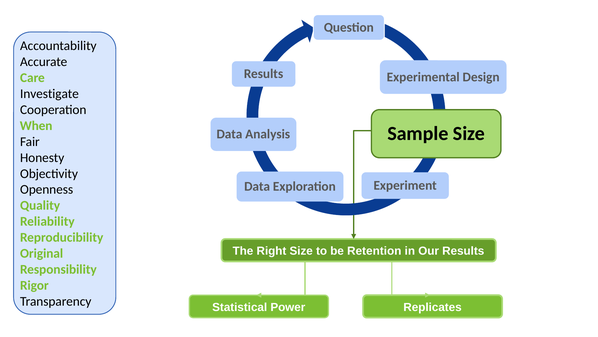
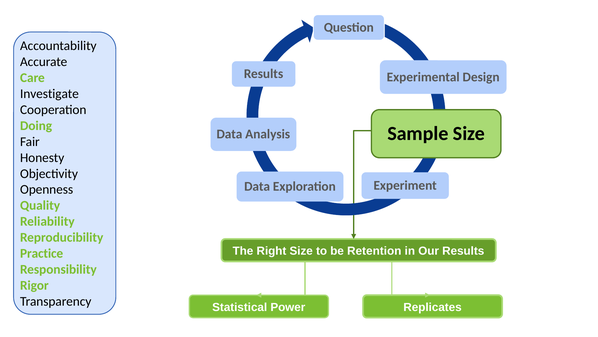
When: When -> Doing
Original: Original -> Practice
